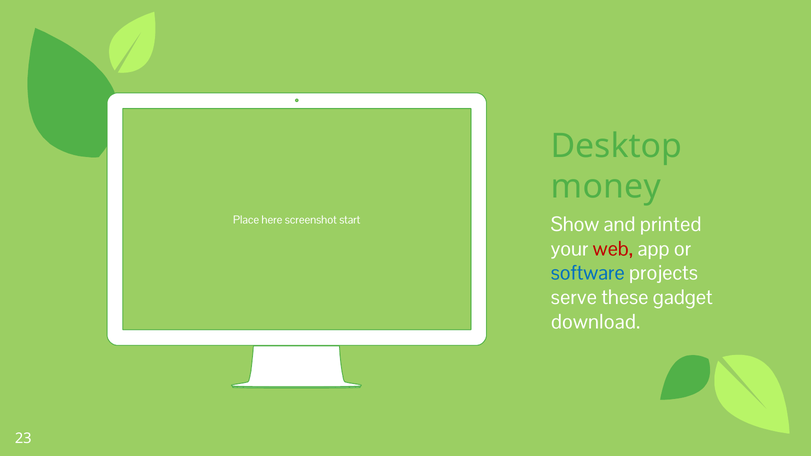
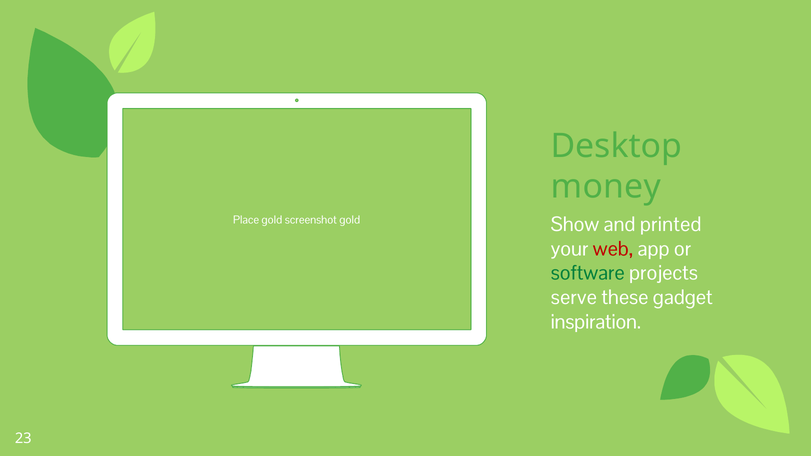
Place here: here -> gold
screenshot start: start -> gold
software colour: blue -> green
download: download -> inspiration
